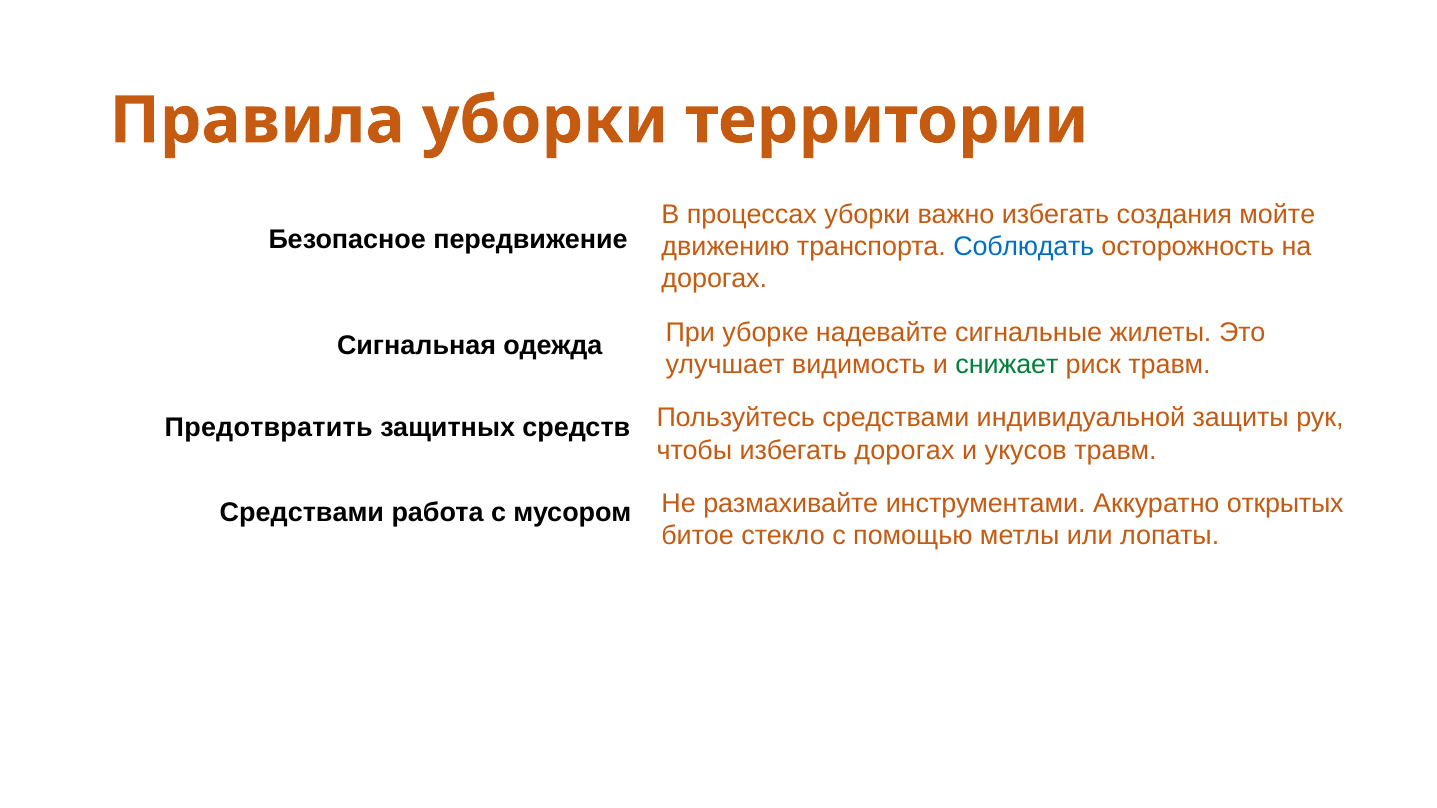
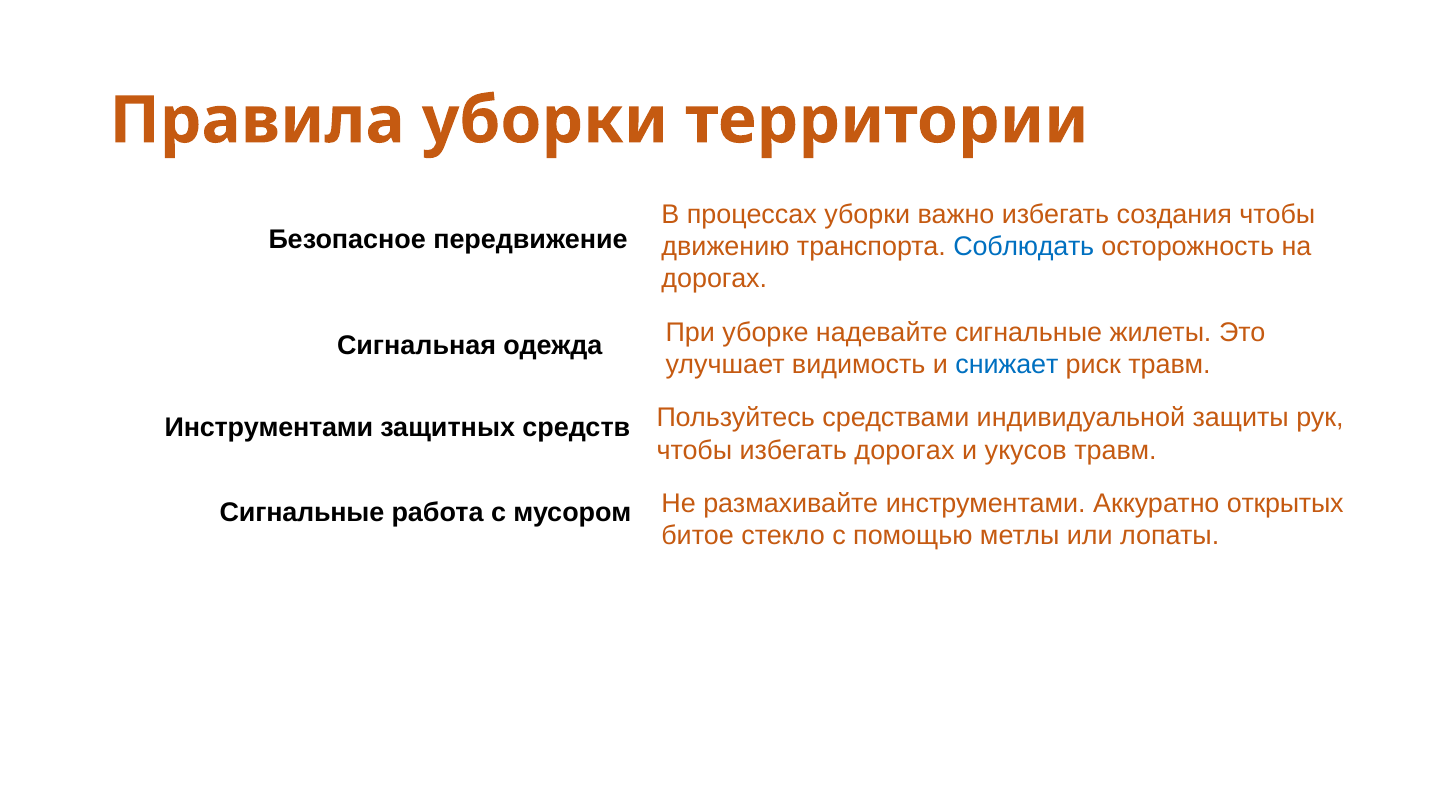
создания мойте: мойте -> чтобы
снижает colour: green -> blue
Предотвратить at (269, 428): Предотвратить -> Инструментами
Средствами at (302, 513): Средствами -> Сигнальные
